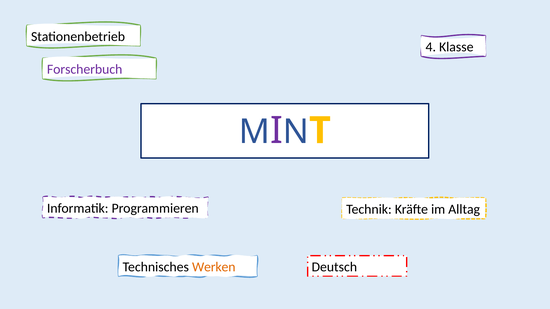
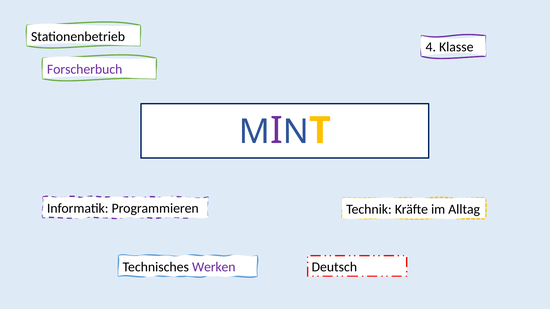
Werken colour: orange -> purple
